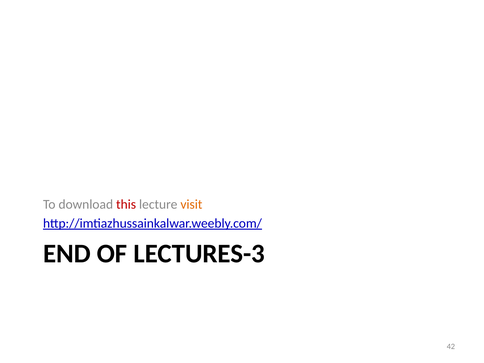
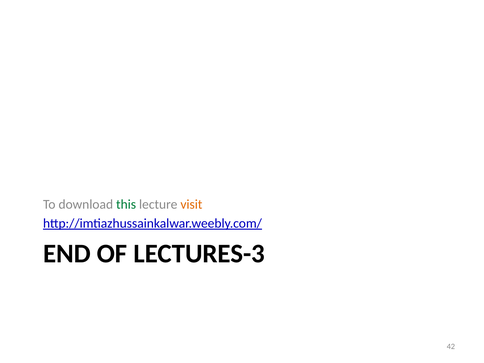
this colour: red -> green
